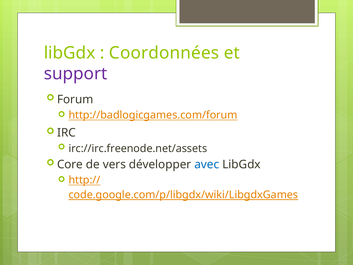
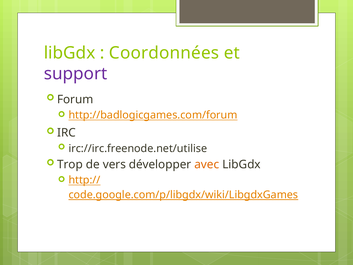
irc://irc.freenode.net/assets: irc://irc.freenode.net/assets -> irc://irc.freenode.net/utilise
Core: Core -> Trop
avec colour: blue -> orange
